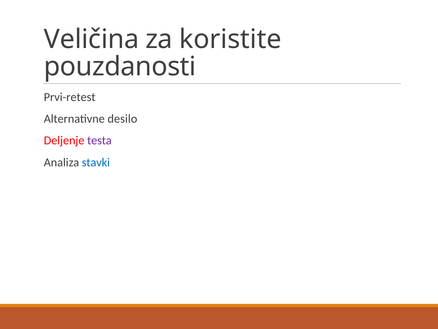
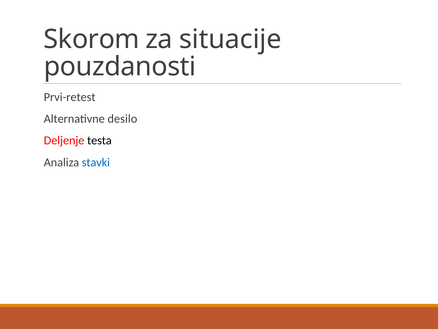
Veličina: Veličina -> Skorom
koristite: koristite -> situacije
testa colour: purple -> black
